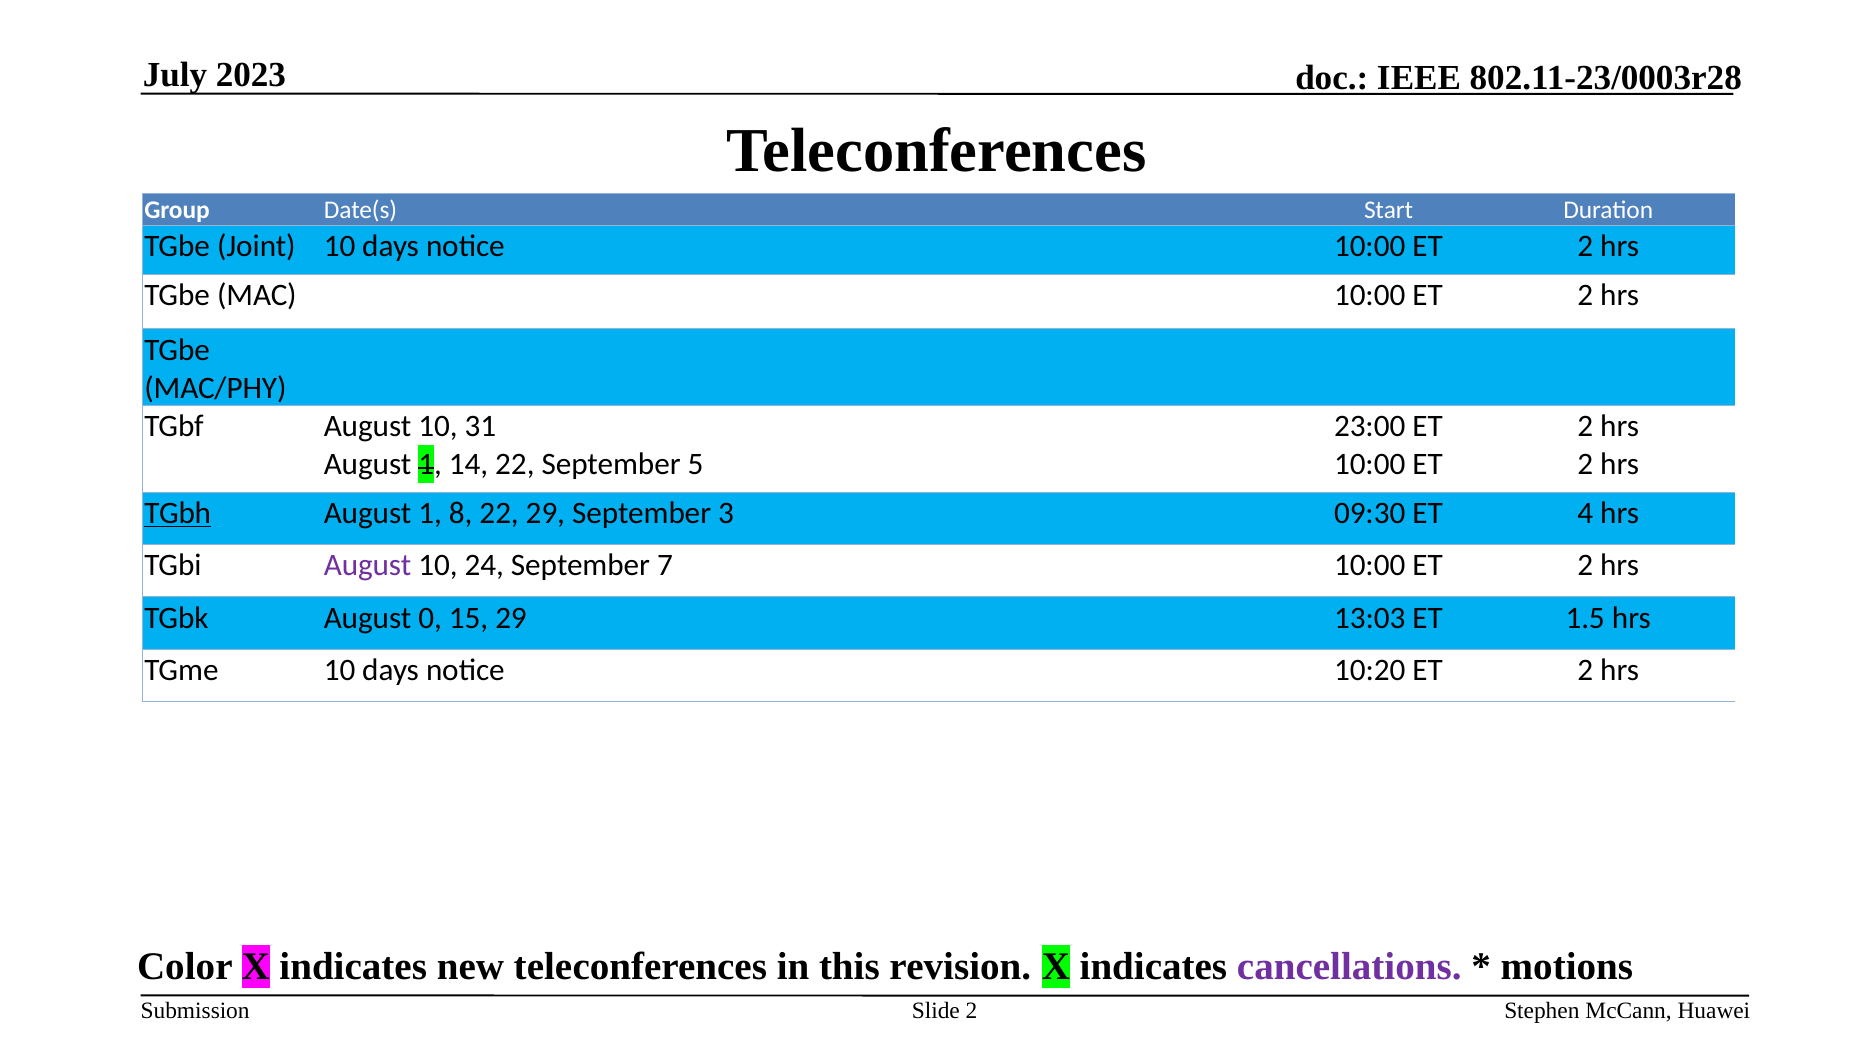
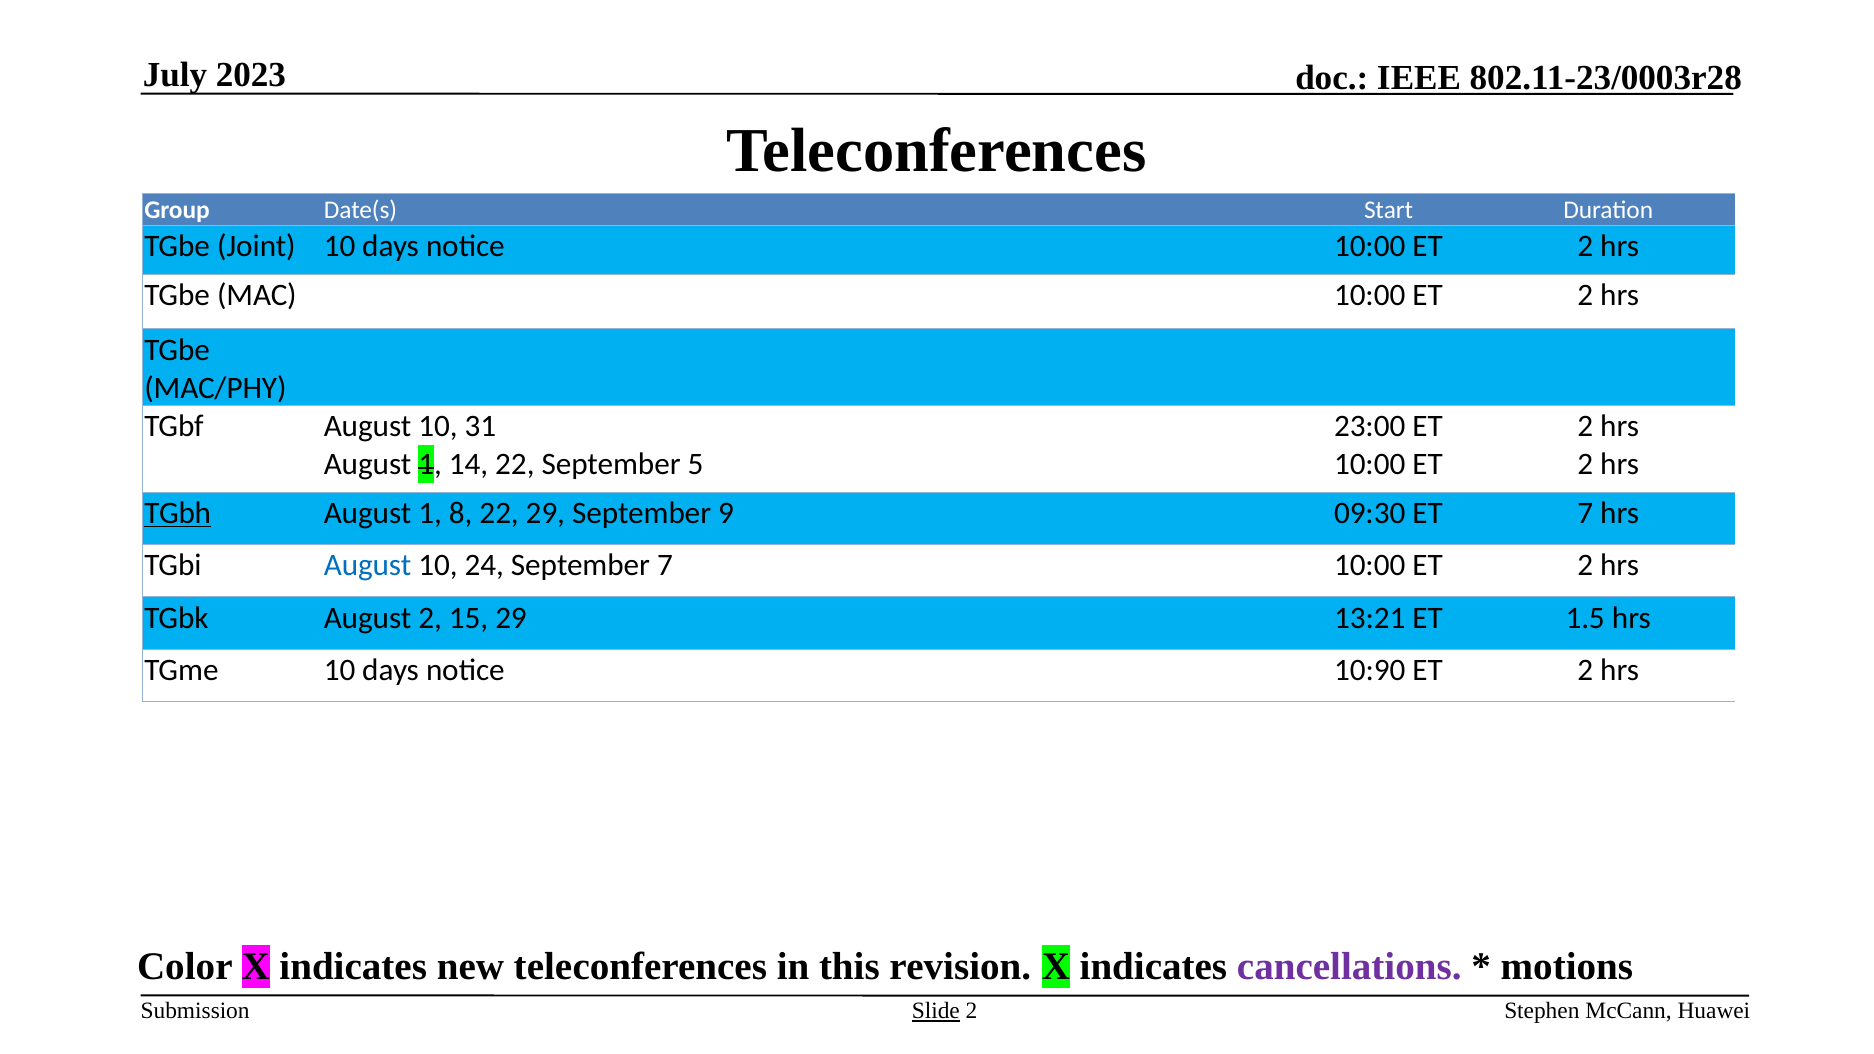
3: 3 -> 9
ET 4: 4 -> 7
August at (368, 565) colour: purple -> blue
August 0: 0 -> 2
13:03: 13:03 -> 13:21
10:20: 10:20 -> 10:90
Slide underline: none -> present
